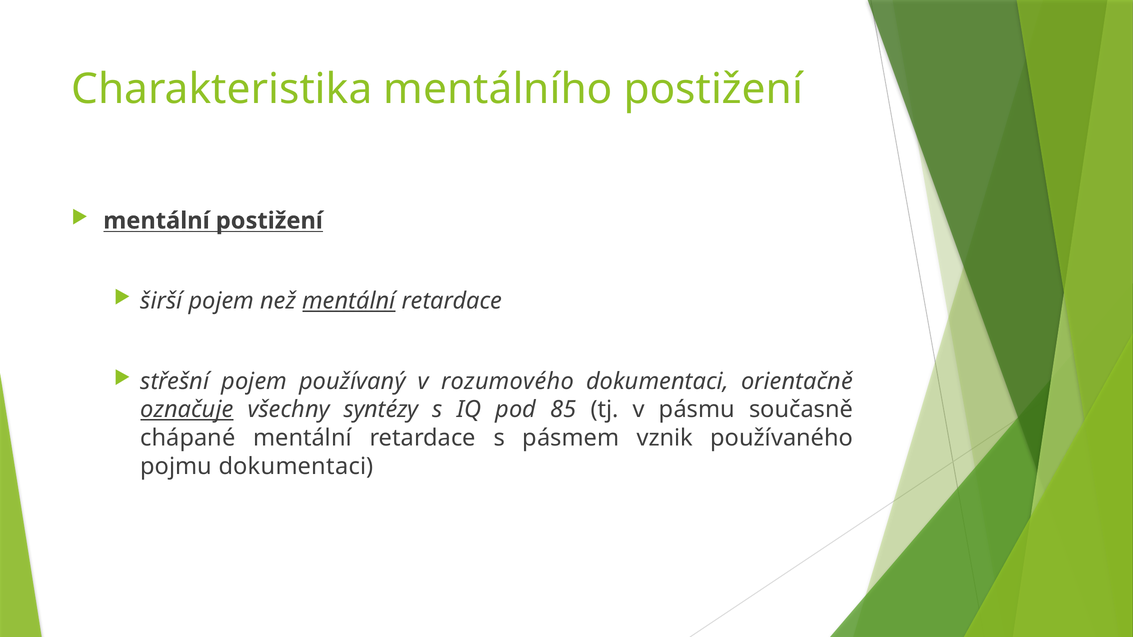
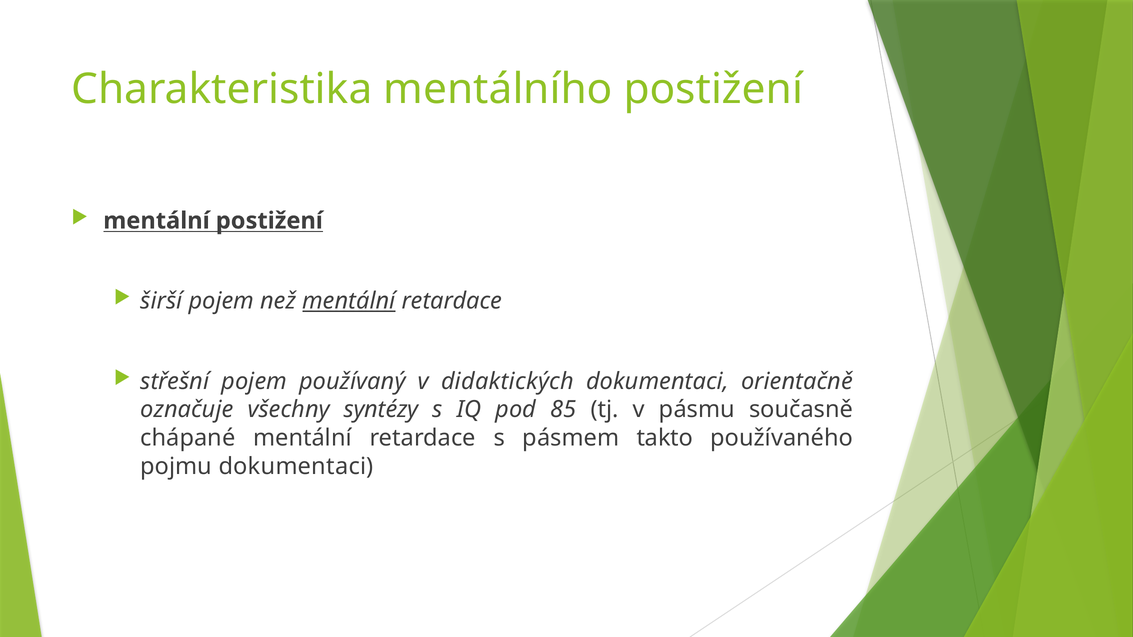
rozumového: rozumového -> didaktických
označuje underline: present -> none
vznik: vznik -> takto
